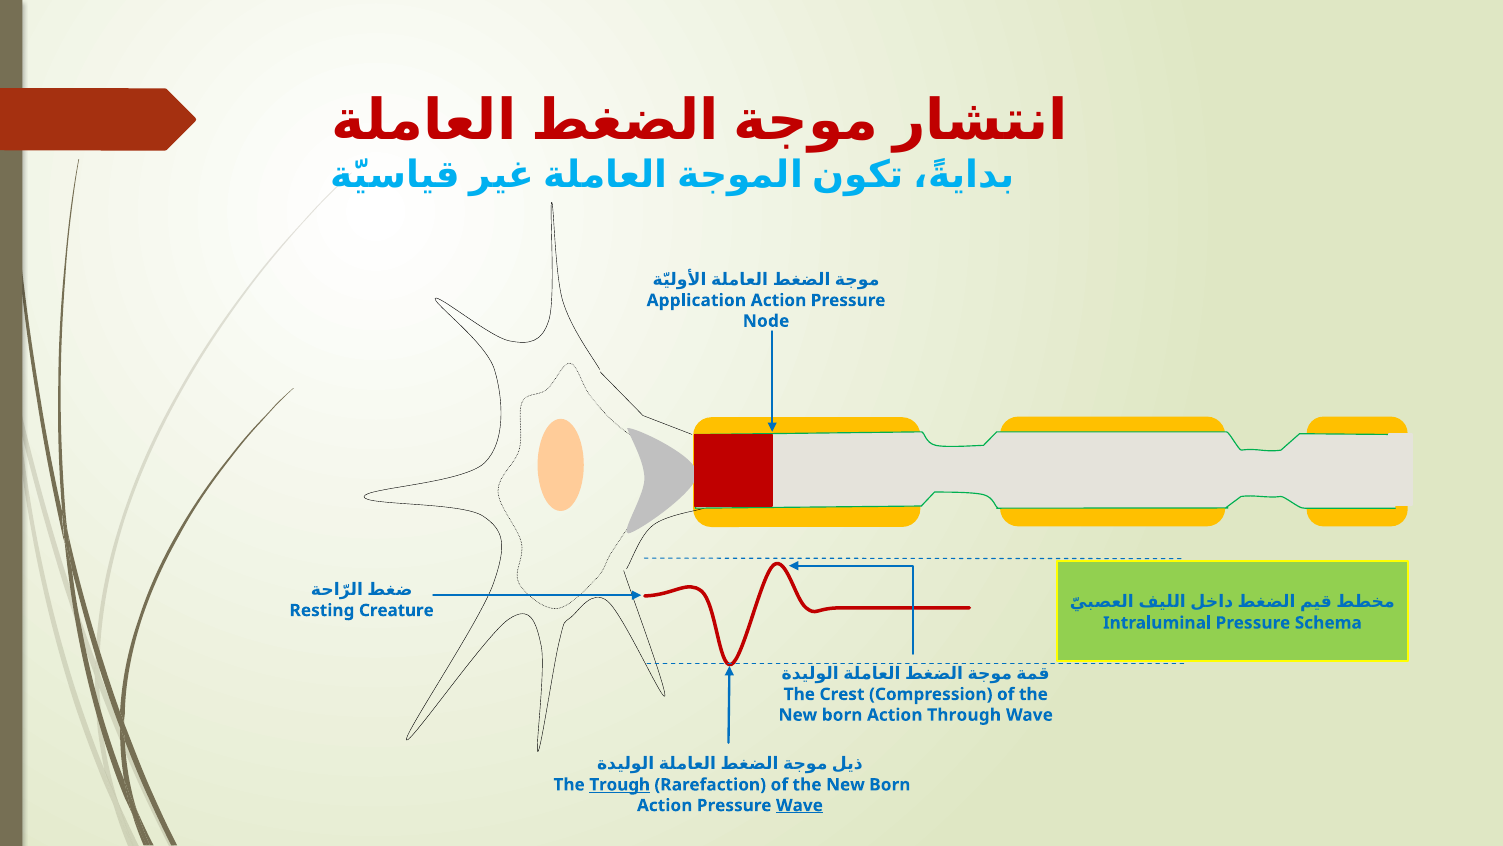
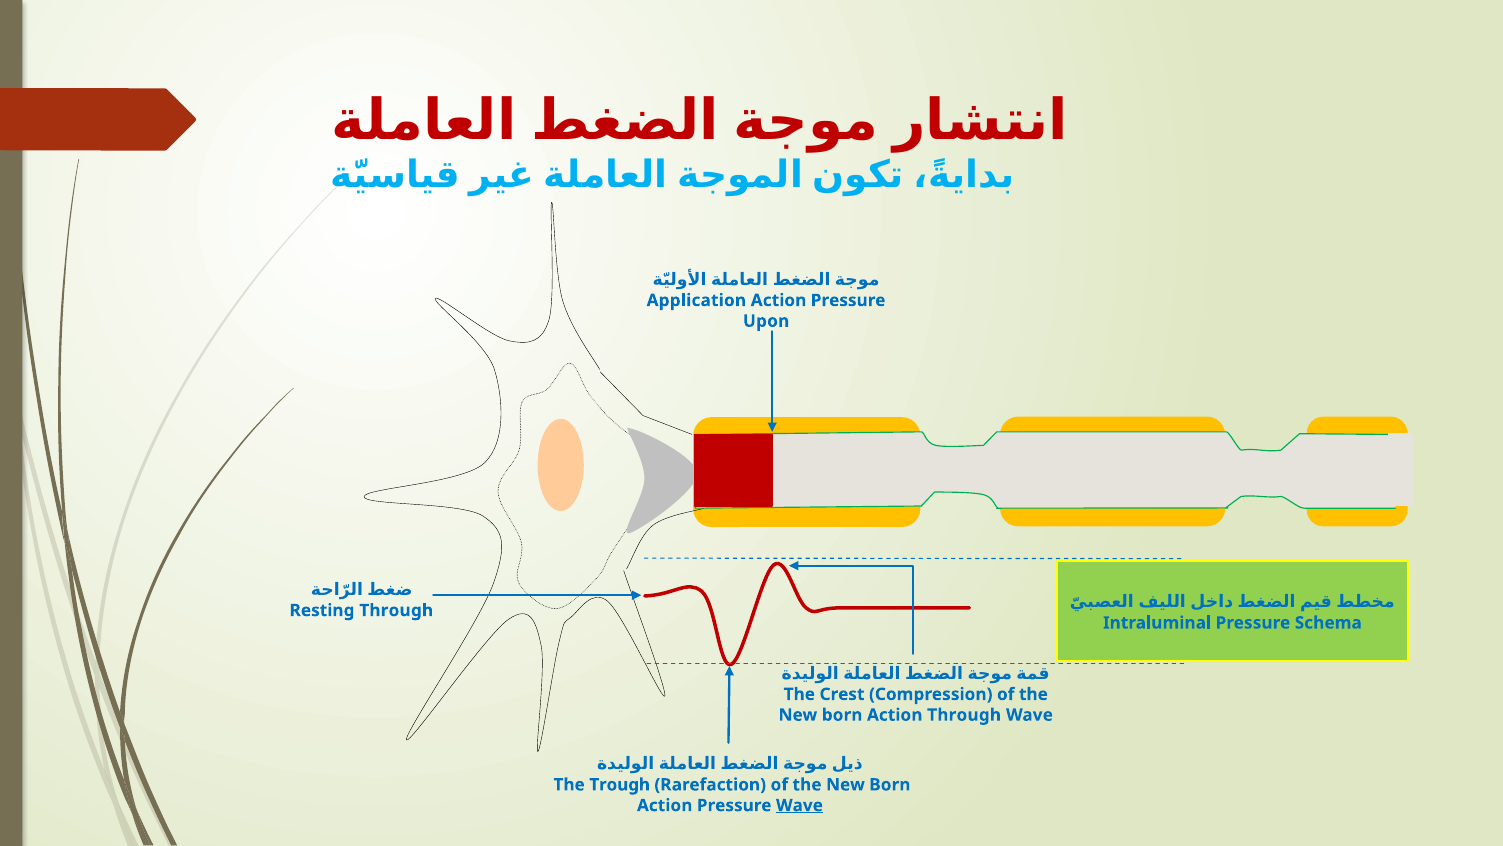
Node: Node -> Upon
Resting Creature: Creature -> Through
Trough underline: present -> none
